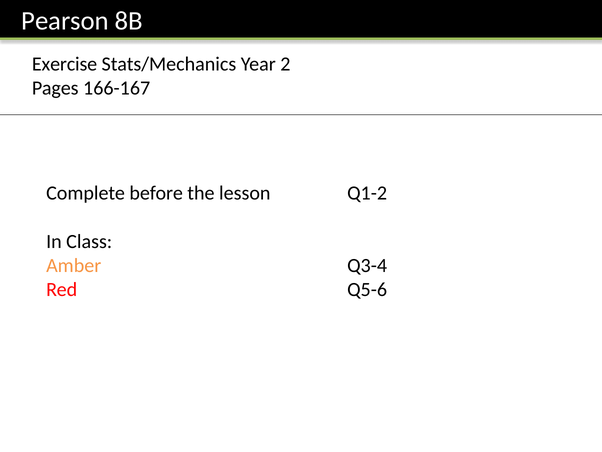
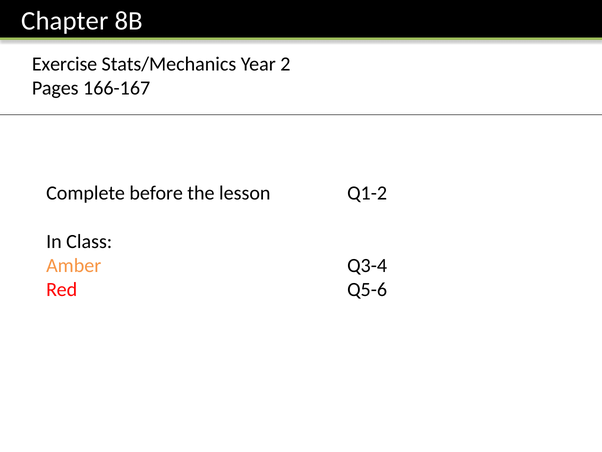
Pearson: Pearson -> Chapter
